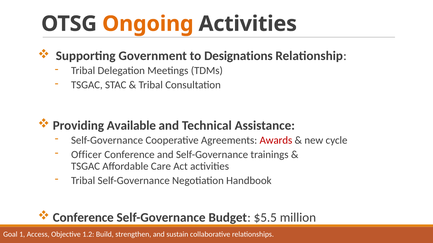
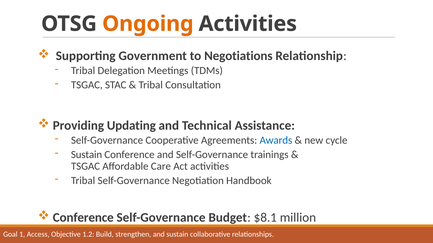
Designations: Designations -> Negotiations
Available: Available -> Updating
Awards colour: red -> blue
Officer at (86, 155): Officer -> Sustain
$5.5: $5.5 -> $8.1
